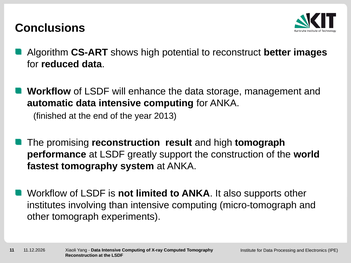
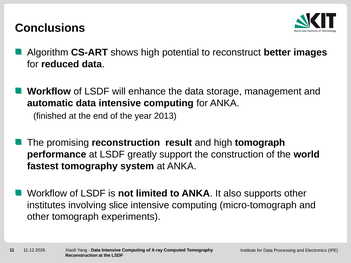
than: than -> slice
